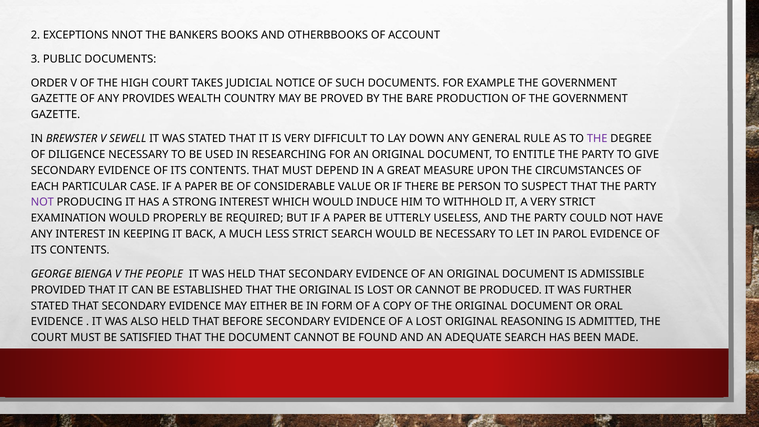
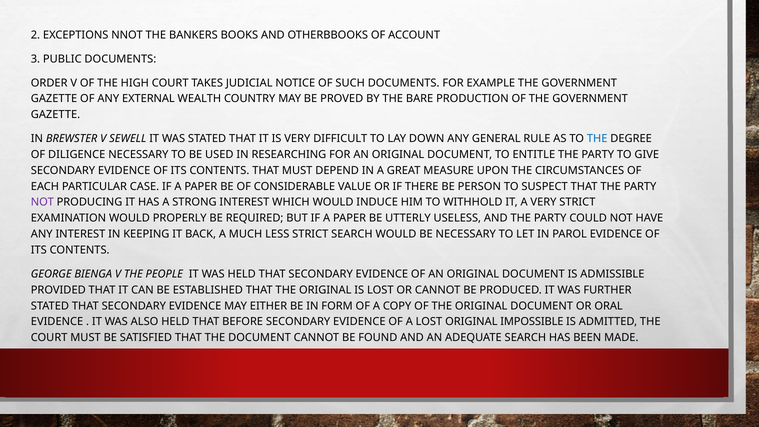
PROVIDES: PROVIDES -> EXTERNAL
THE at (597, 139) colour: purple -> blue
REASONING: REASONING -> IMPOSSIBLE
